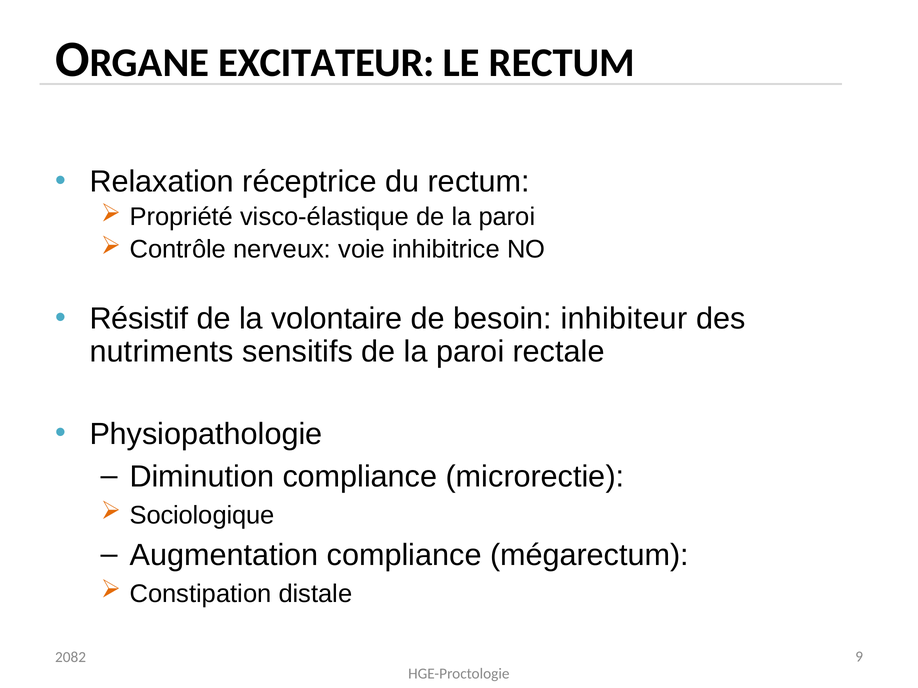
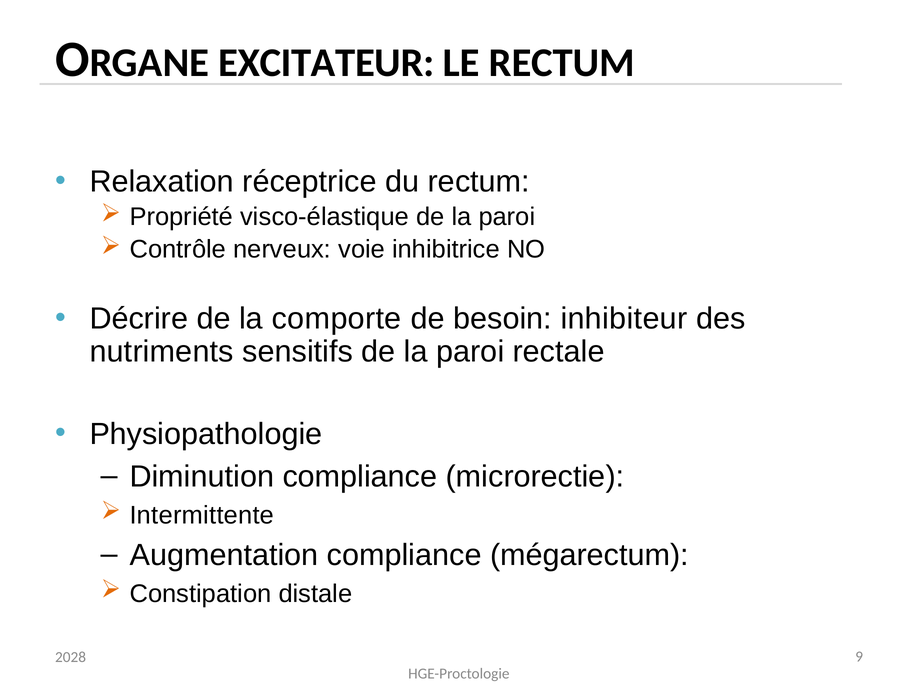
Résistif: Résistif -> Décrire
volontaire: volontaire -> comporte
Sociologique: Sociologique -> Intermittente
2082: 2082 -> 2028
